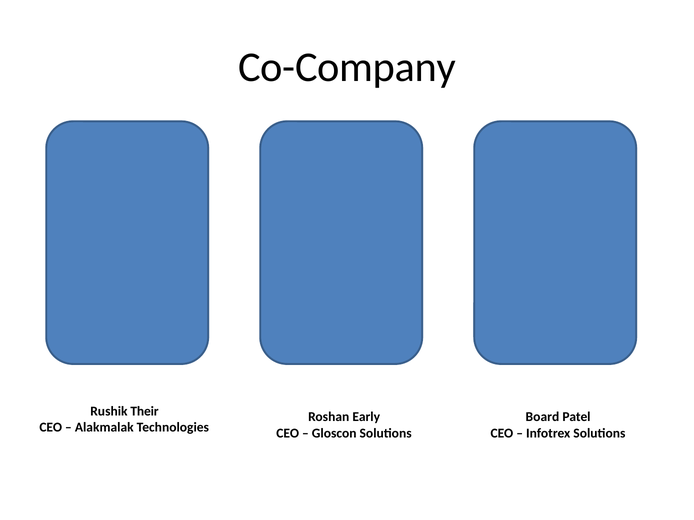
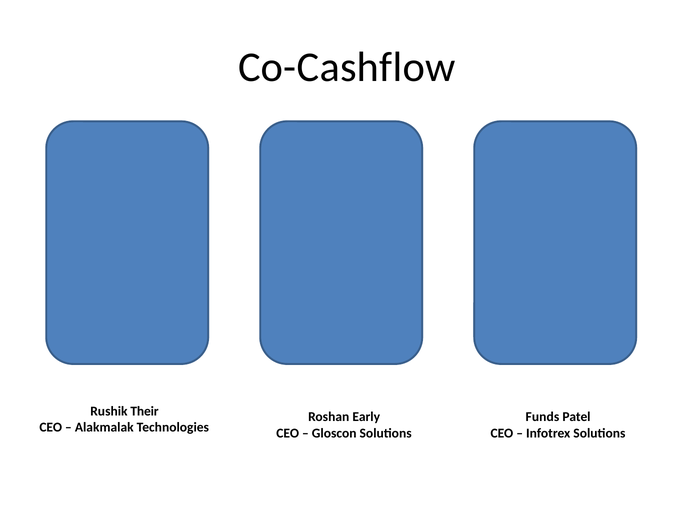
Co-Company: Co-Company -> Co-Cashflow
Board: Board -> Funds
